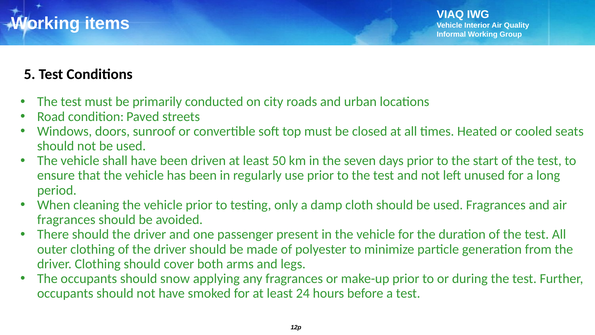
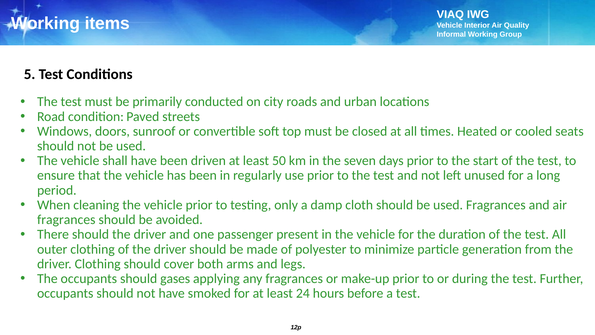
snow: snow -> gases
